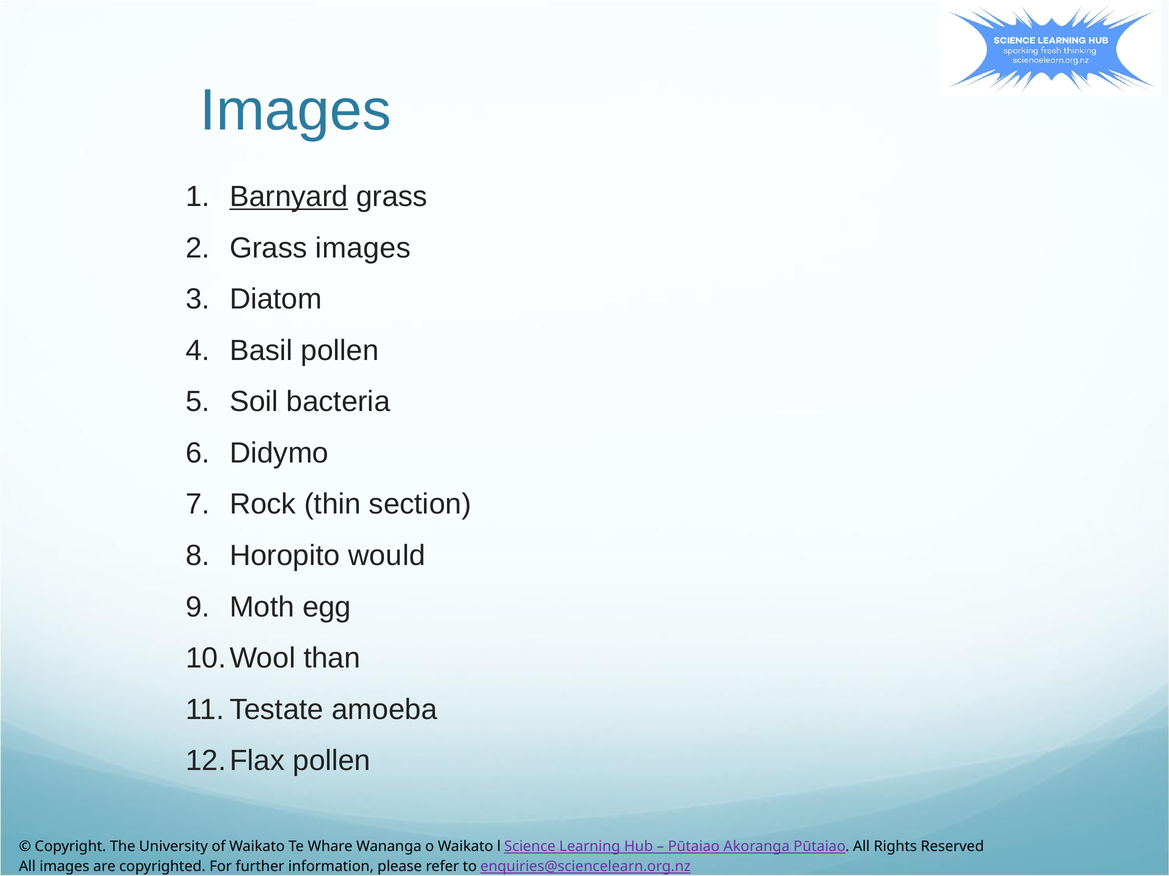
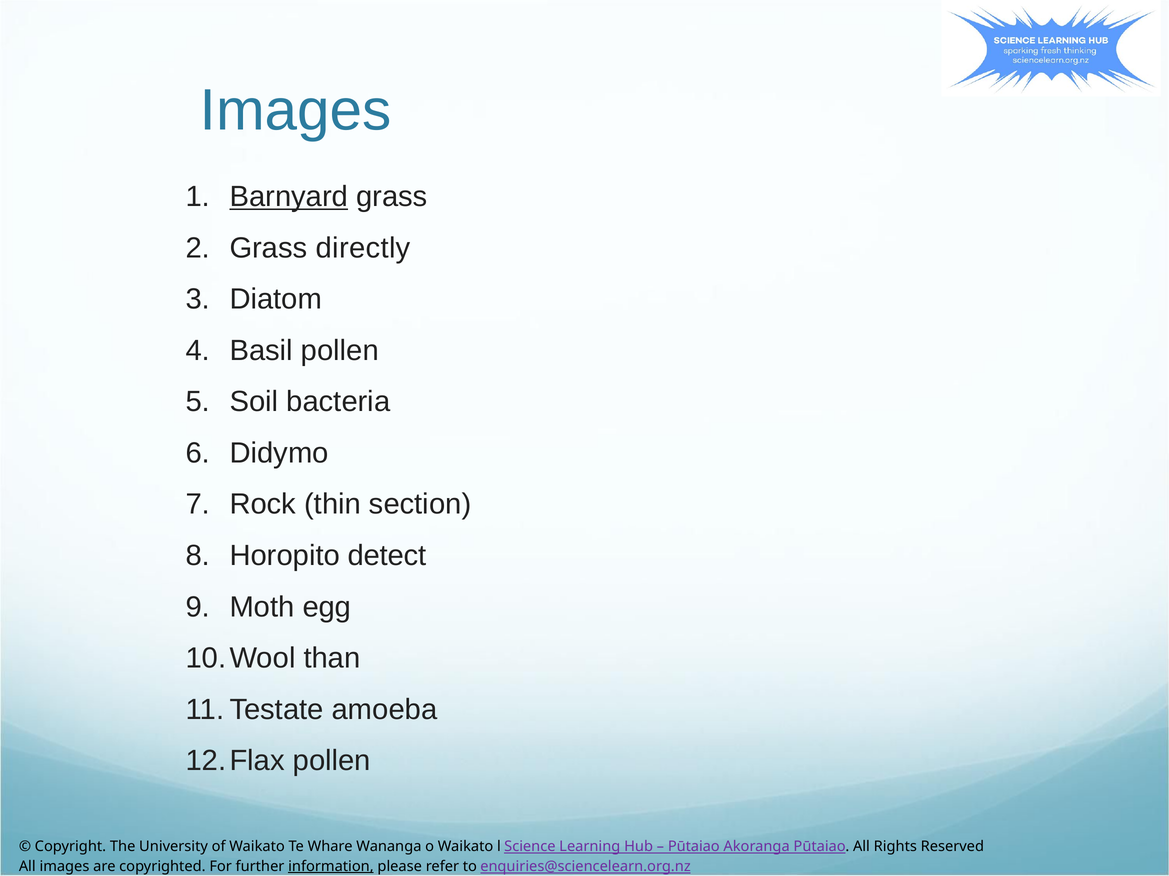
Grass images: images -> directly
would: would -> detect
information underline: none -> present
